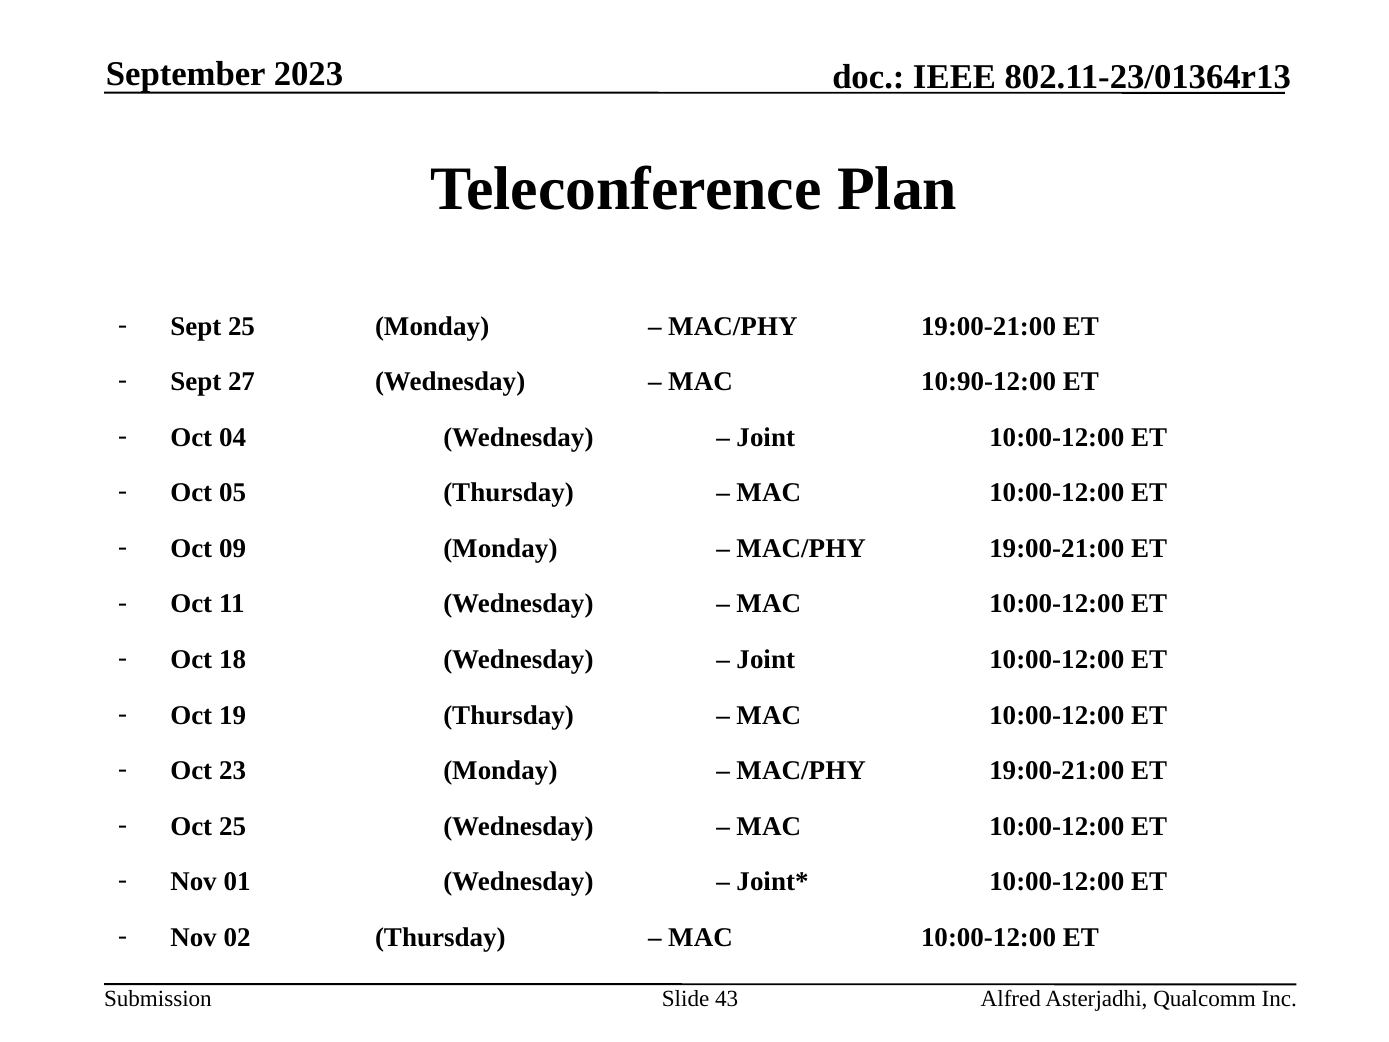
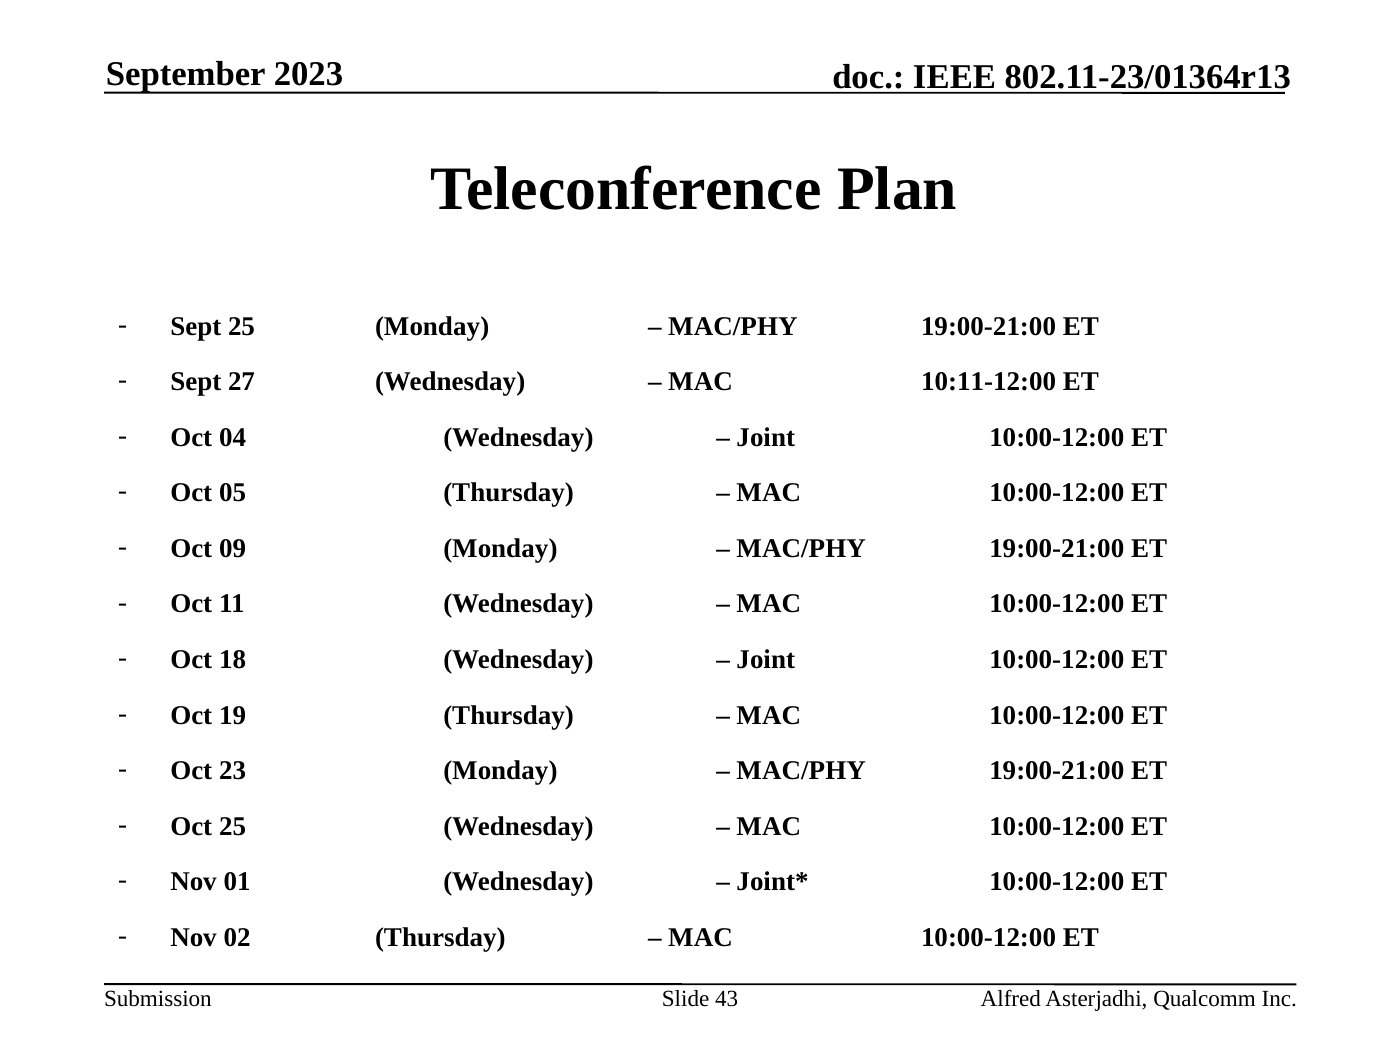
10:90-12:00: 10:90-12:00 -> 10:11-12:00
